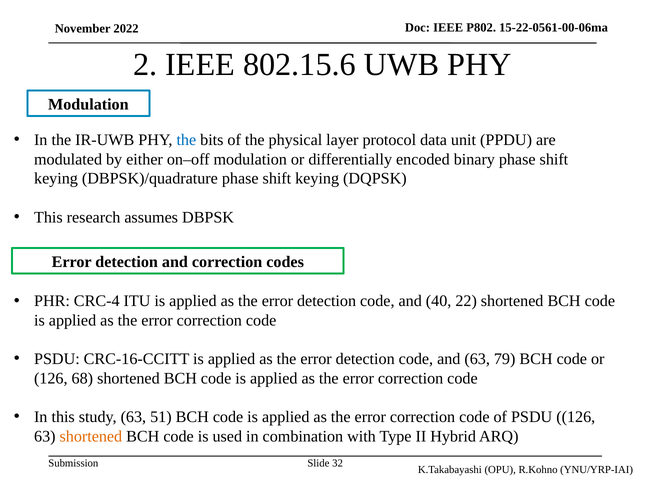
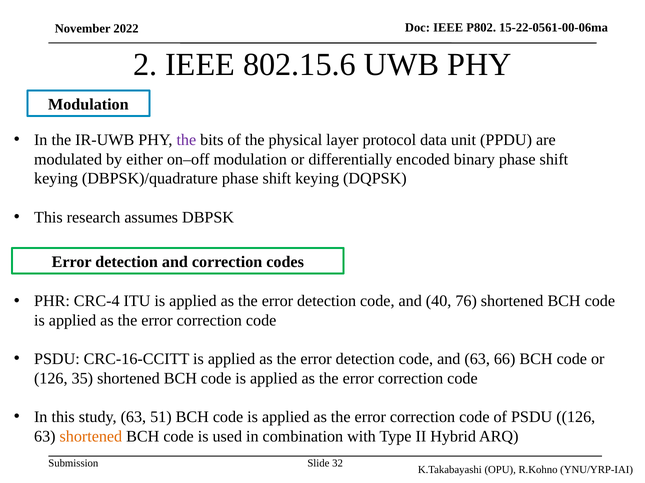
the at (186, 140) colour: blue -> purple
22: 22 -> 76
79: 79 -> 66
68: 68 -> 35
